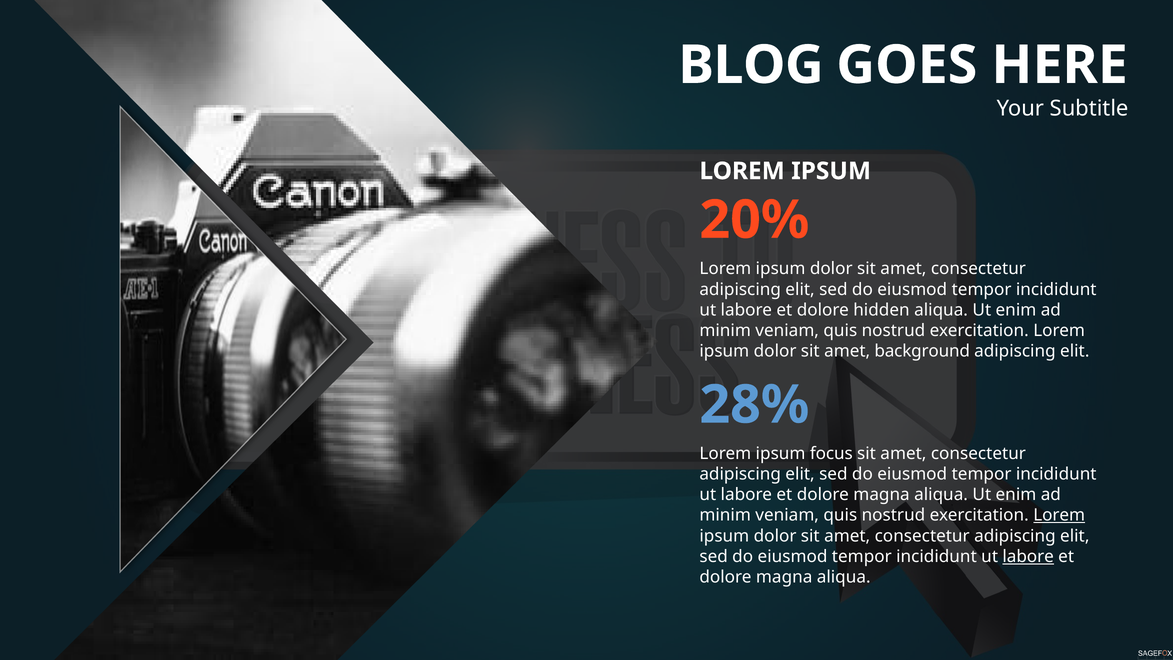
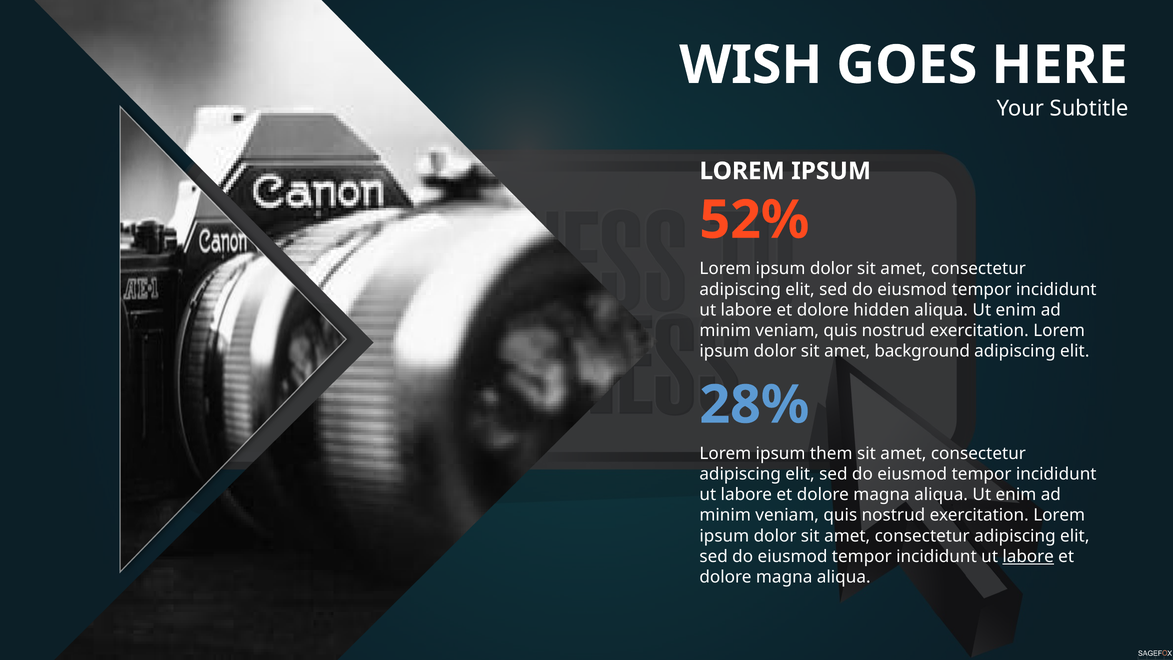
BLOG: BLOG -> WISH
20%: 20% -> 52%
focus: focus -> them
Lorem at (1059, 515) underline: present -> none
